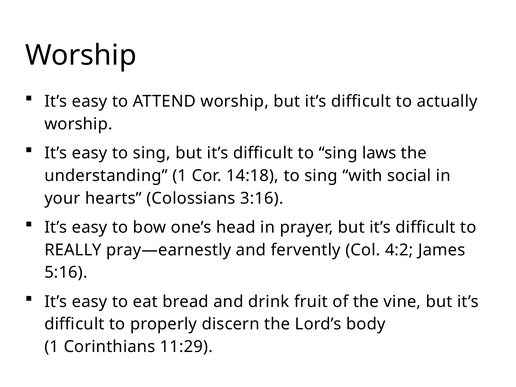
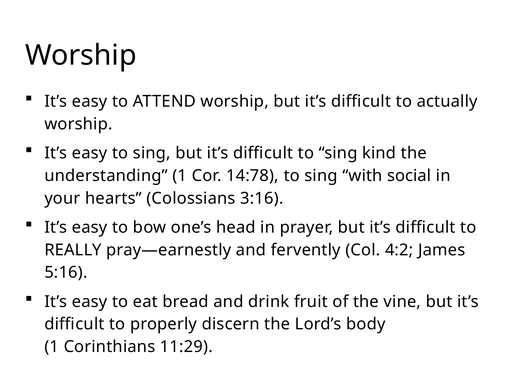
laws: laws -> kind
14:18: 14:18 -> 14:78
